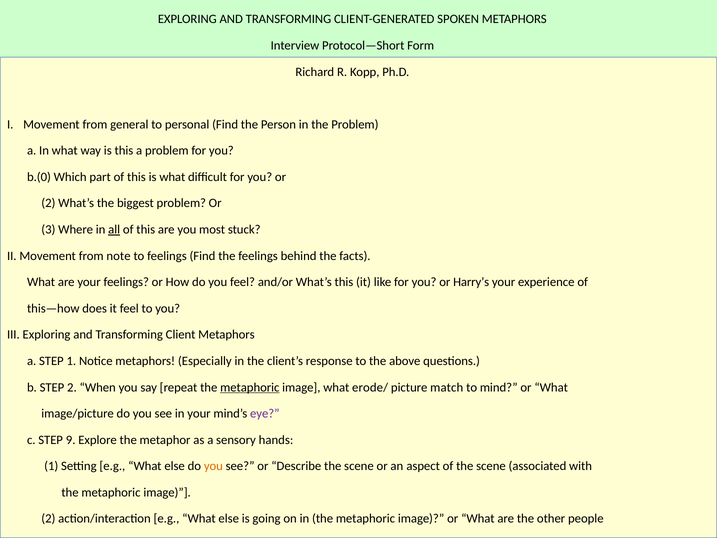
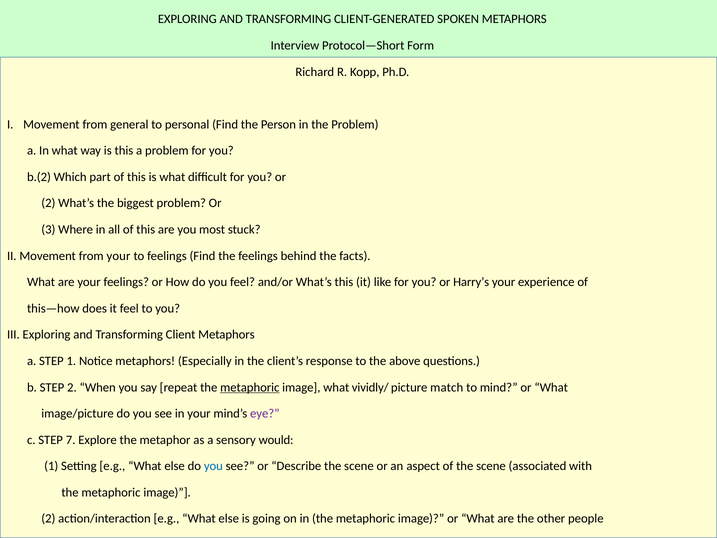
b.(0: b.(0 -> b.(2
all underline: present -> none
from note: note -> your
erode/: erode/ -> vividly/
c STEP 9: 9 -> 7
sensory hands: hands -> would
you at (213, 466) colour: orange -> blue
